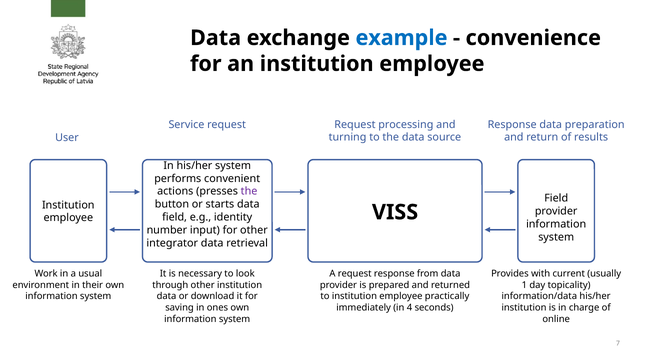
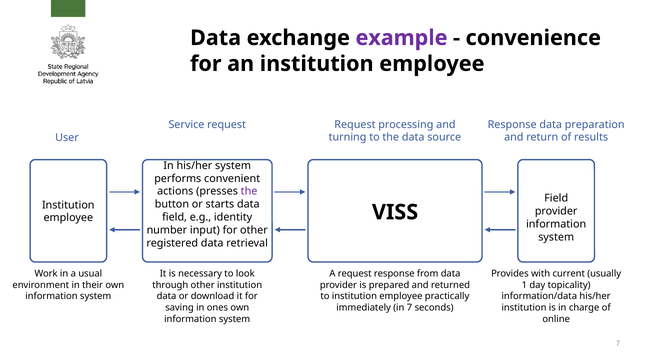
example colour: blue -> purple
integrator: integrator -> registered
in 4: 4 -> 7
